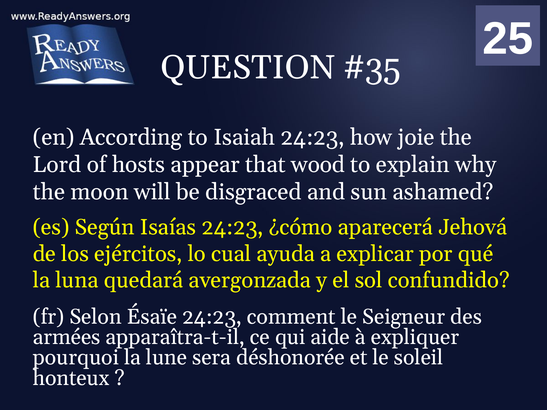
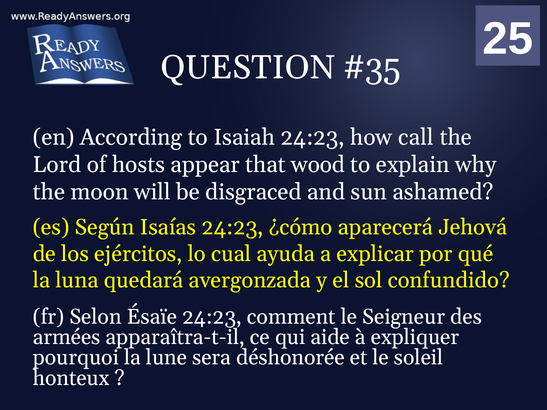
joie: joie -> call
